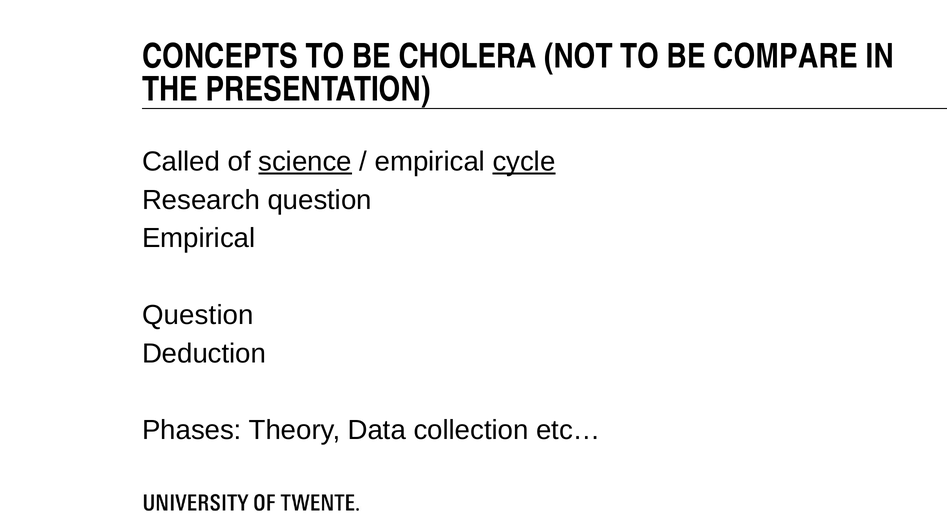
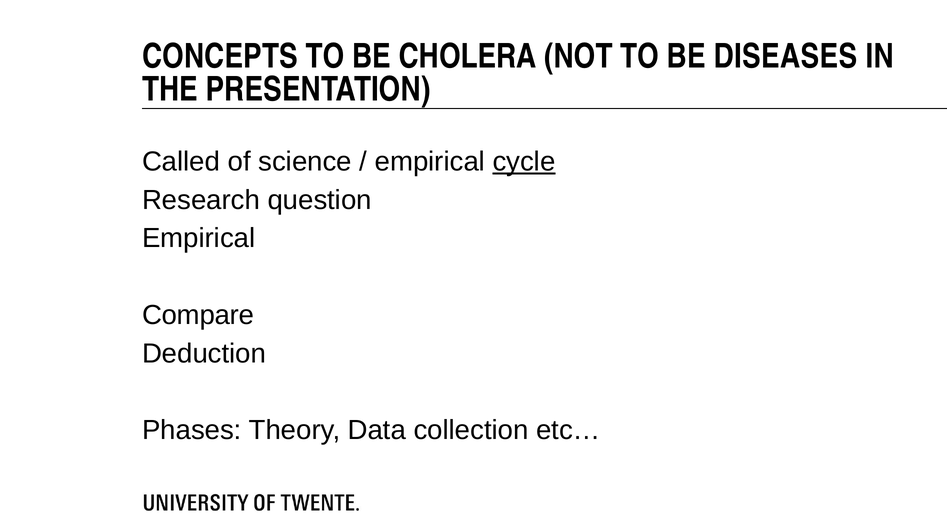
COMPARE: COMPARE -> DISEASES
science underline: present -> none
Question at (198, 316): Question -> Compare
